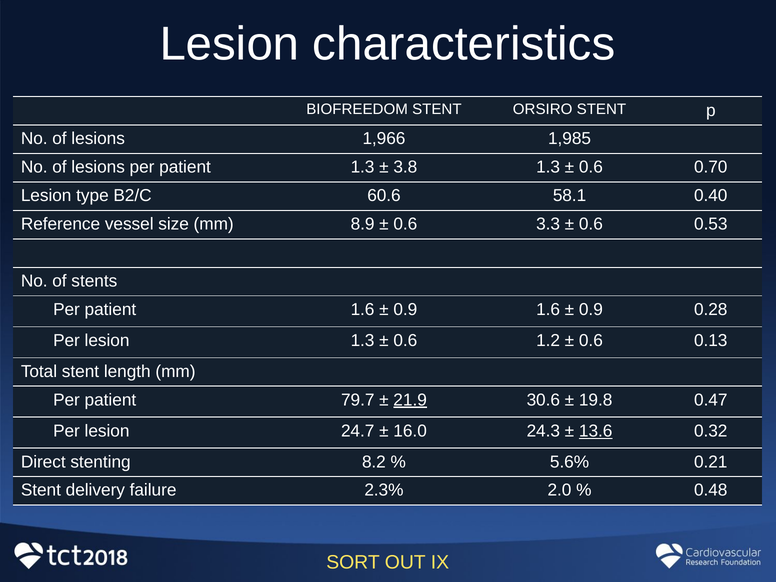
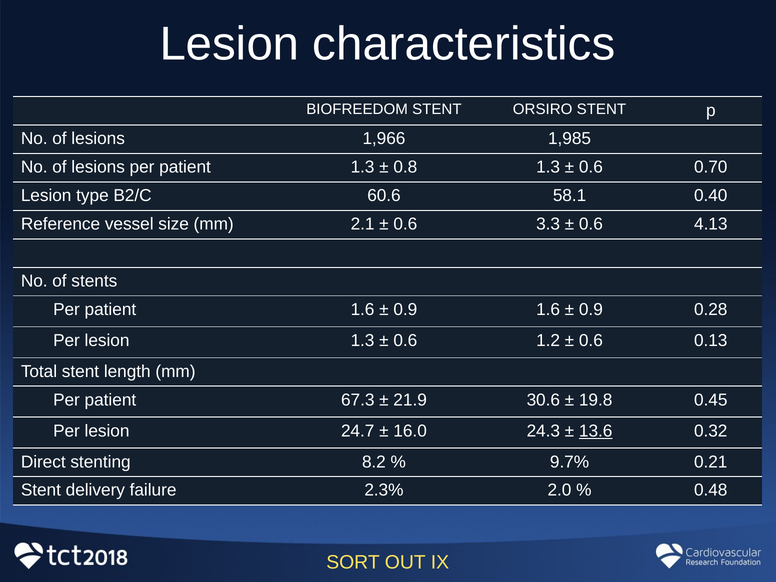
3.8: 3.8 -> 0.8
8.9: 8.9 -> 2.1
0.53: 0.53 -> 4.13
79.7: 79.7 -> 67.3
21.9 underline: present -> none
0.47: 0.47 -> 0.45
5.6%: 5.6% -> 9.7%
